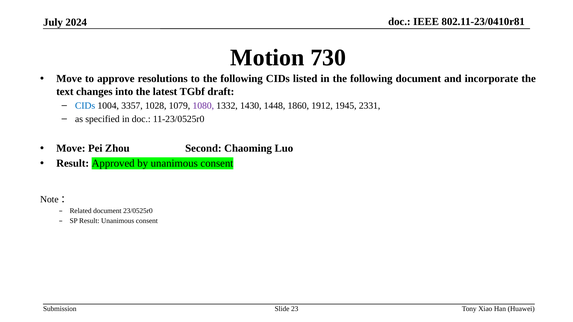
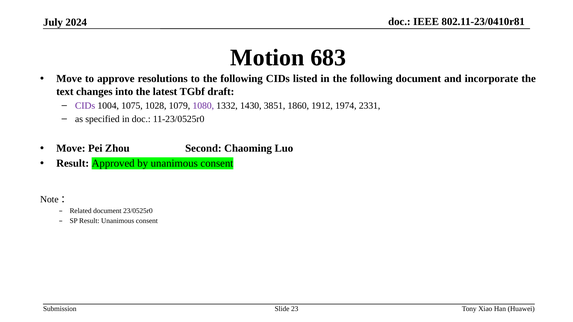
730: 730 -> 683
CIDs at (85, 106) colour: blue -> purple
3357: 3357 -> 1075
1448: 1448 -> 3851
1945: 1945 -> 1974
